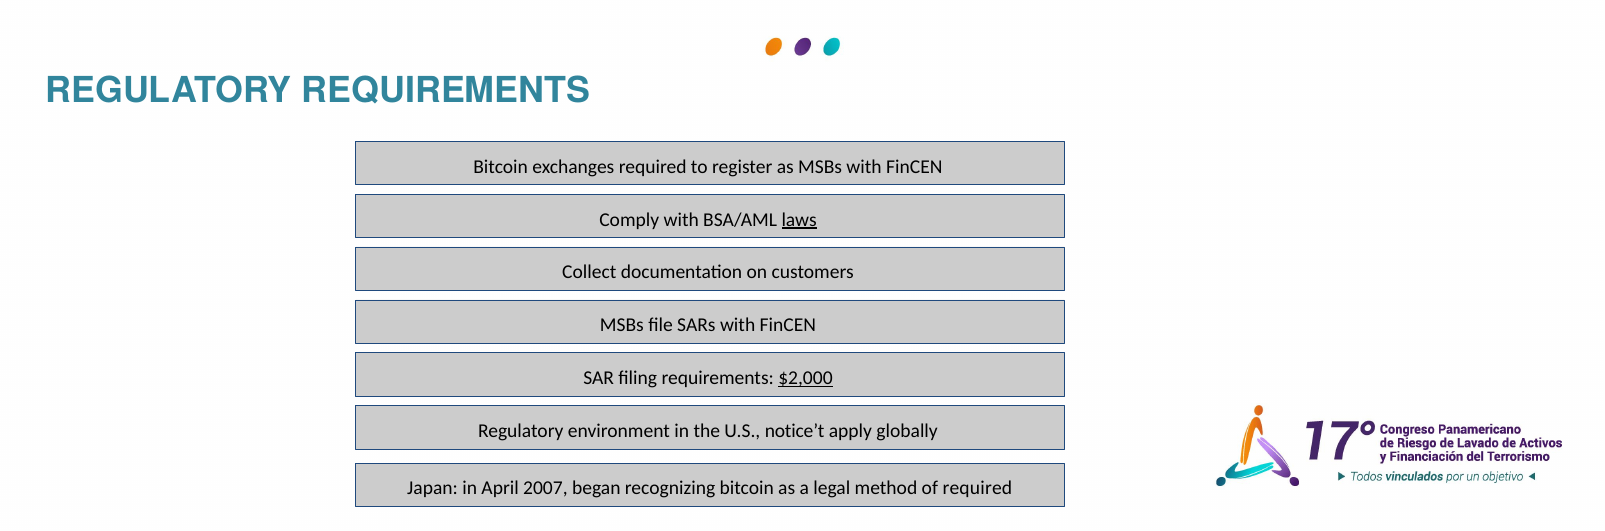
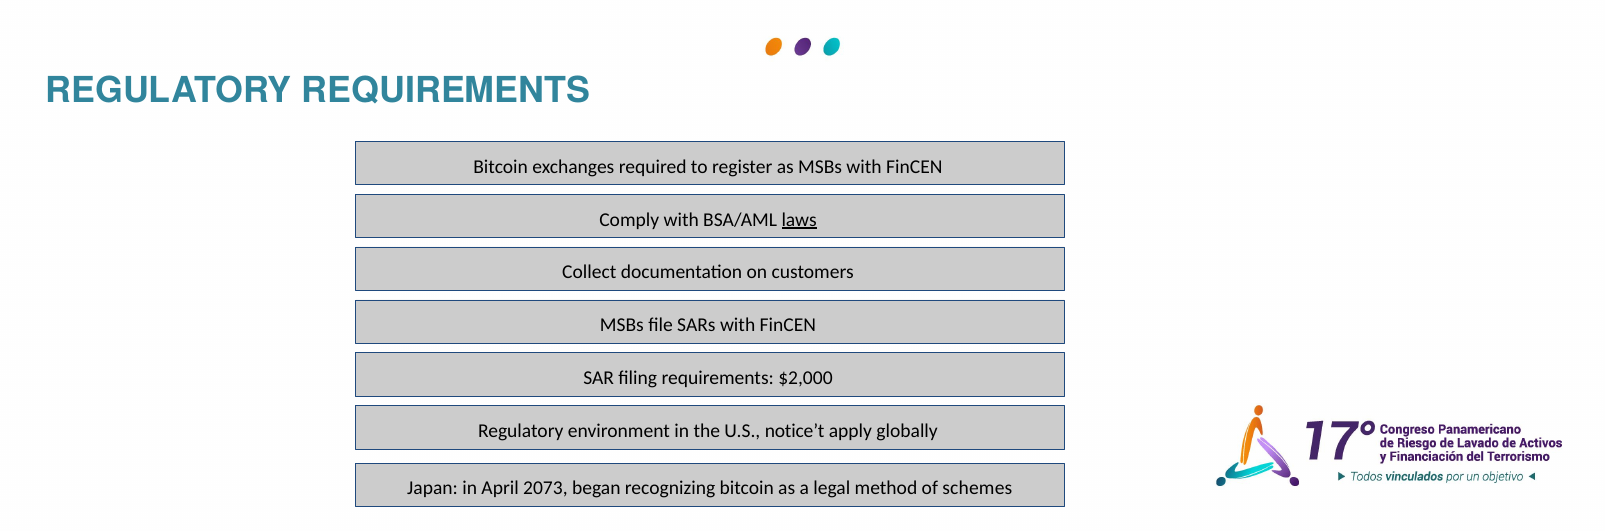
$2,000 underline: present -> none
2007: 2007 -> 2073
of required: required -> schemes
